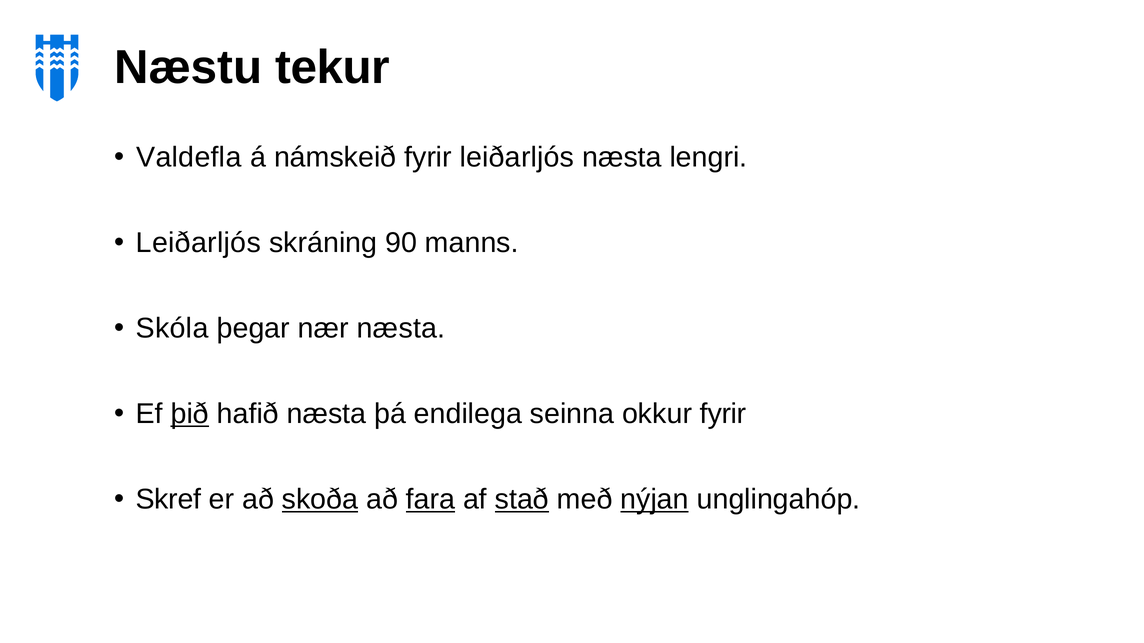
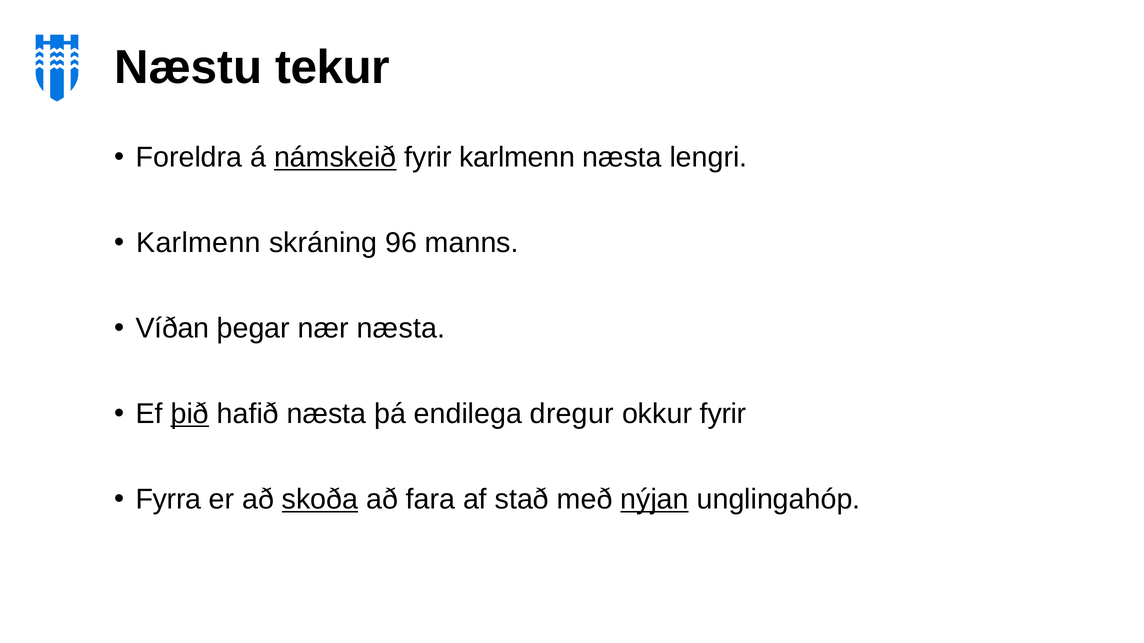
Valdefla: Valdefla -> Foreldra
námskeið underline: none -> present
fyrir leiðarljós: leiðarljós -> karlmenn
Leiðarljós at (198, 243): Leiðarljós -> Karlmenn
90: 90 -> 96
Skóla: Skóla -> Víðan
seinna: seinna -> dregur
Skref: Skref -> Fyrra
fara underline: present -> none
stað underline: present -> none
